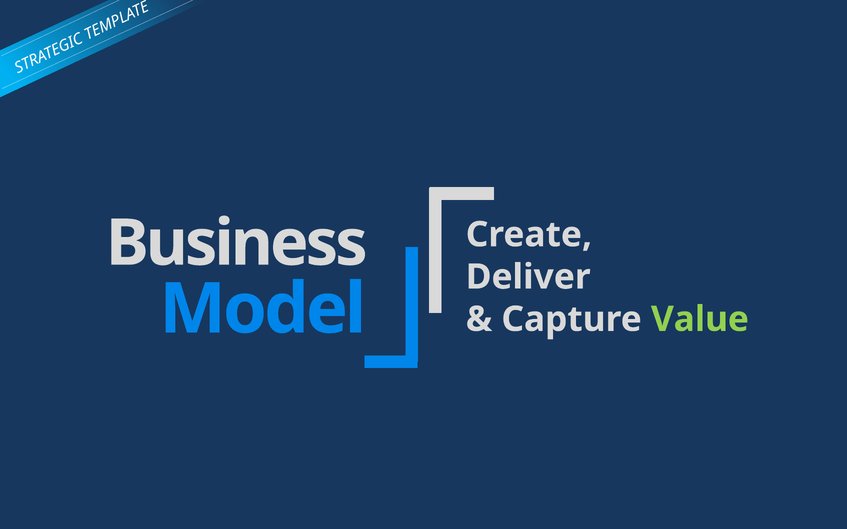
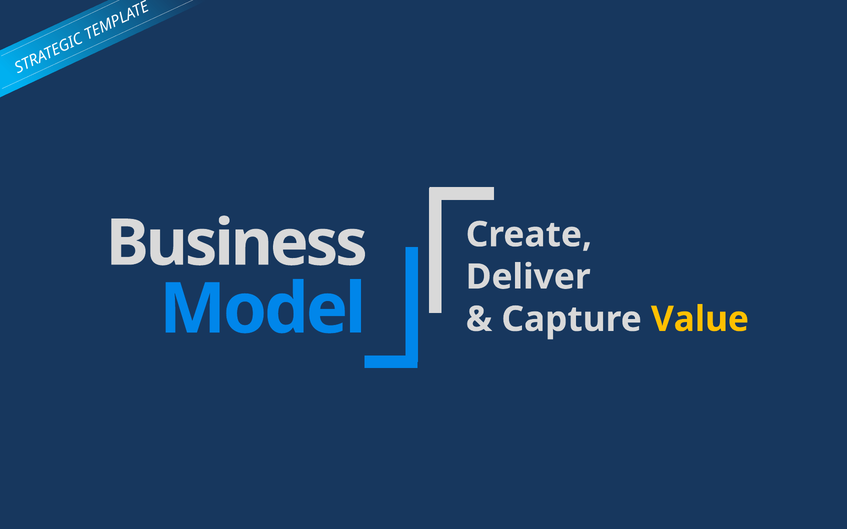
Value colour: light green -> yellow
